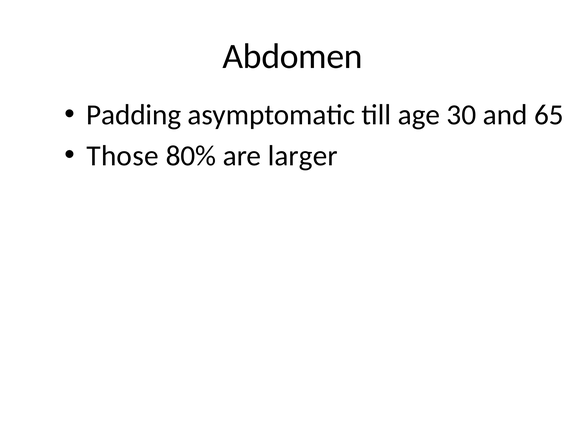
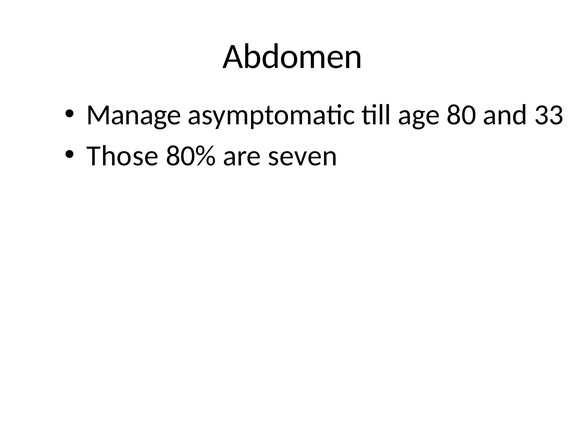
Padding: Padding -> Manage
30: 30 -> 80
65: 65 -> 33
larger: larger -> seven
